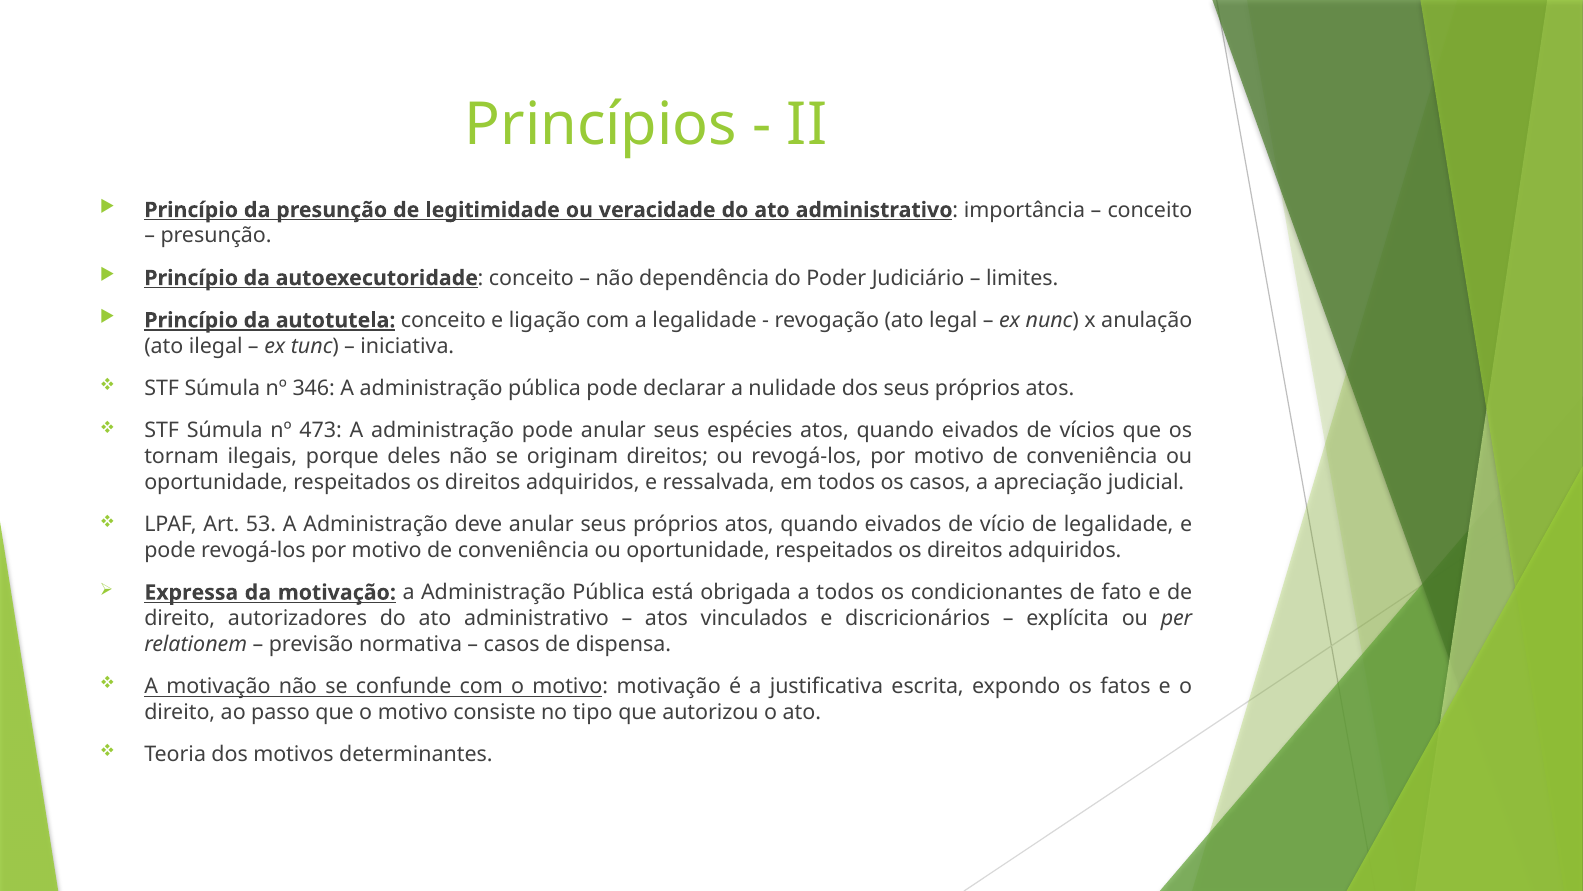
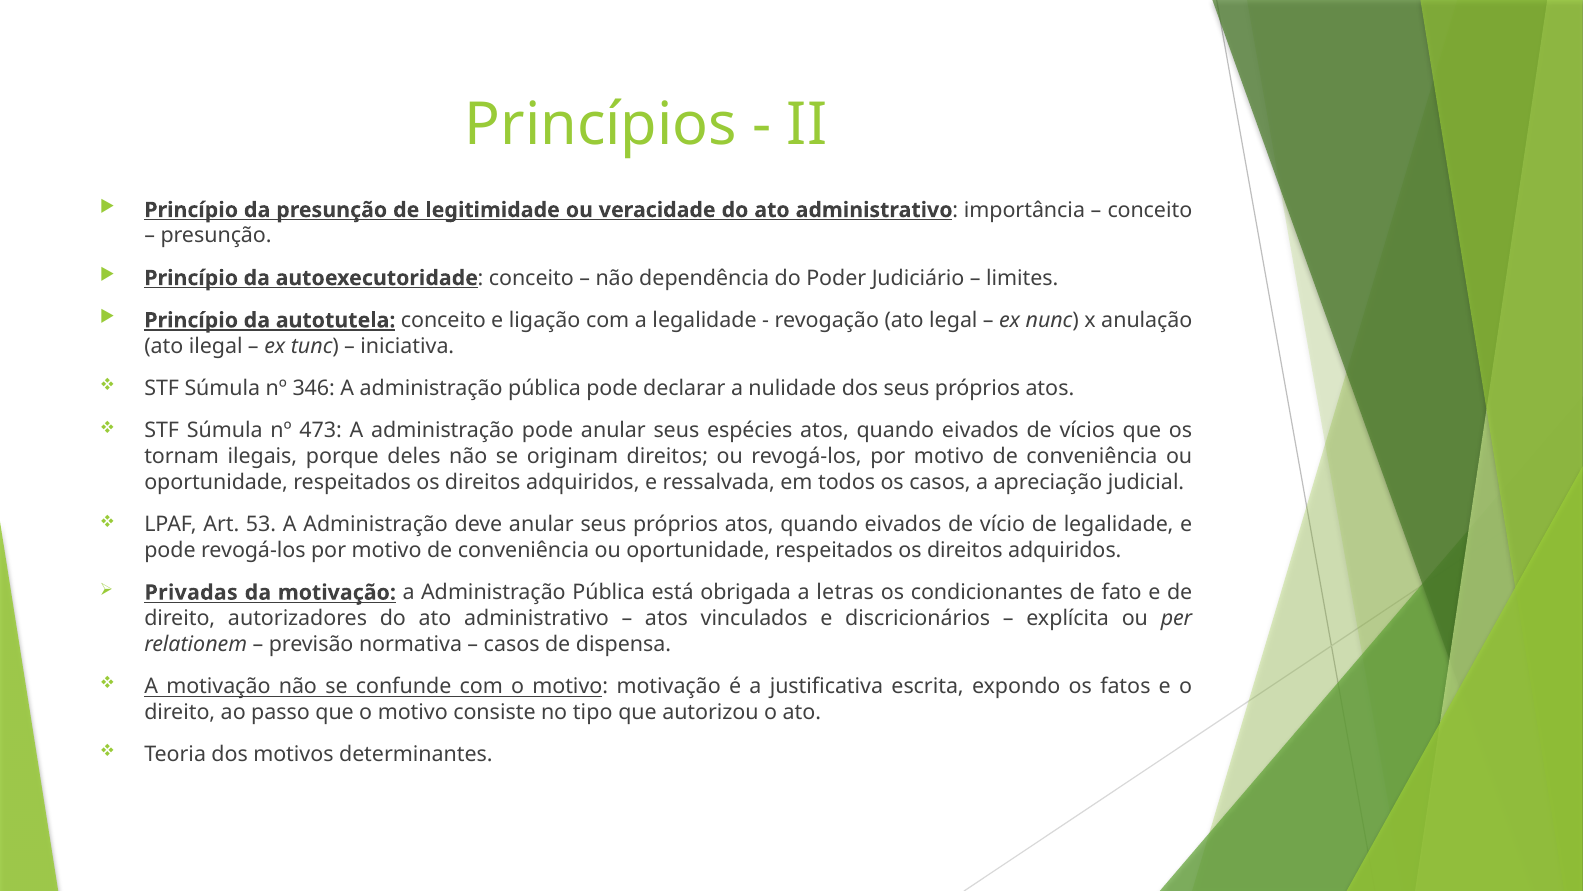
Expressa: Expressa -> Privadas
a todos: todos -> letras
